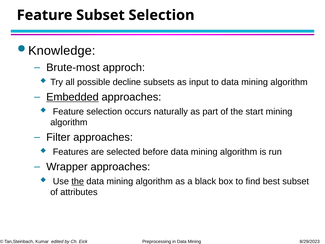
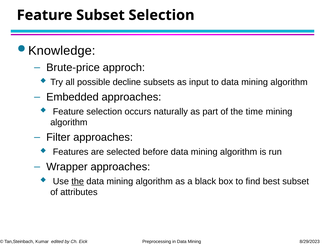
Brute-most: Brute-most -> Brute-price
Embedded underline: present -> none
start: start -> time
